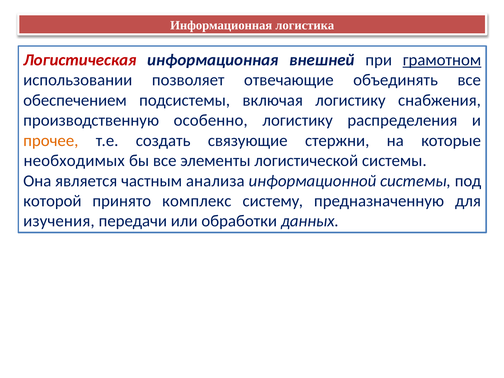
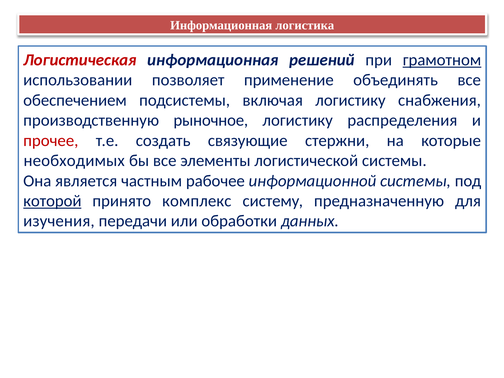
внешней: внешней -> решений
отвечающие: отвечающие -> применение
особенно: особенно -> рыночное
прочее colour: orange -> red
анализа: анализа -> рабочее
которой underline: none -> present
